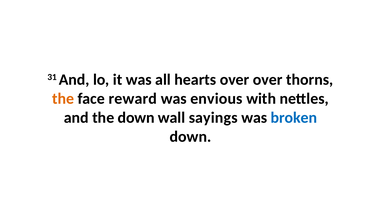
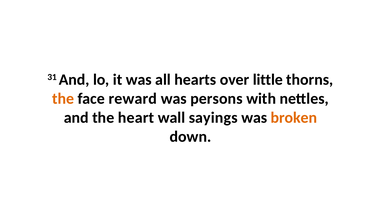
over over: over -> little
envious: envious -> persons
the down: down -> heart
broken colour: blue -> orange
